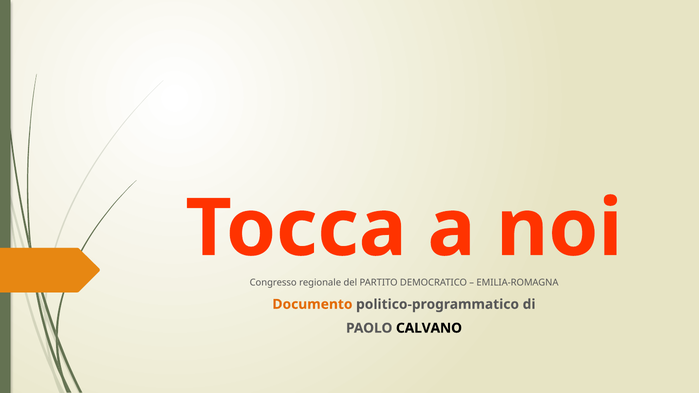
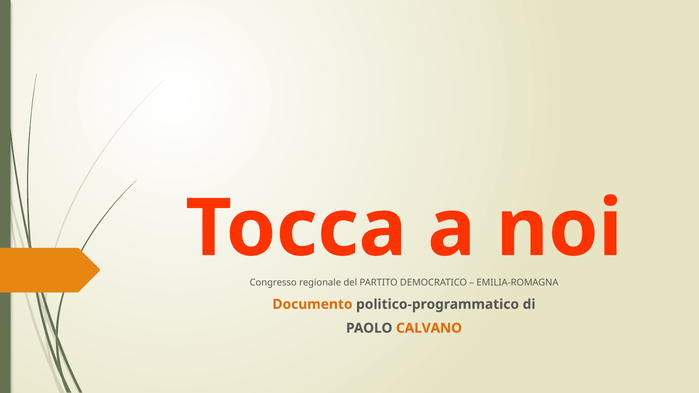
CALVANO colour: black -> orange
